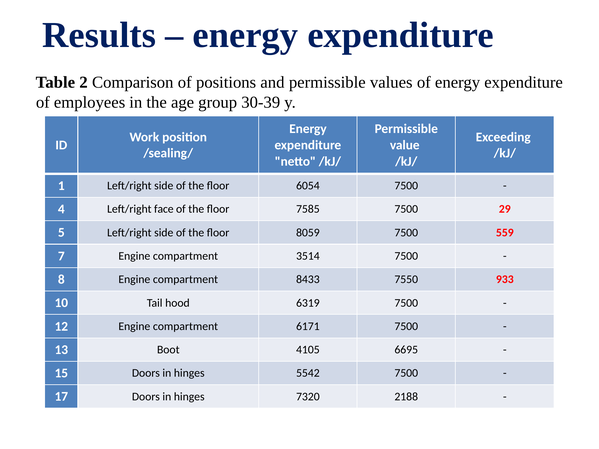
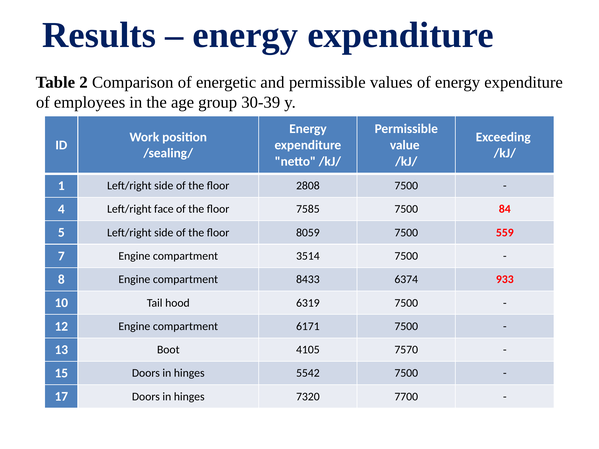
positions: positions -> energetic
6054: 6054 -> 2808
29: 29 -> 84
7550: 7550 -> 6374
6695: 6695 -> 7570
2188: 2188 -> 7700
